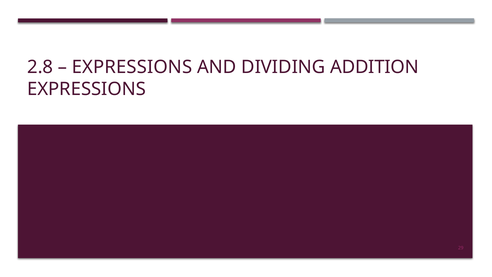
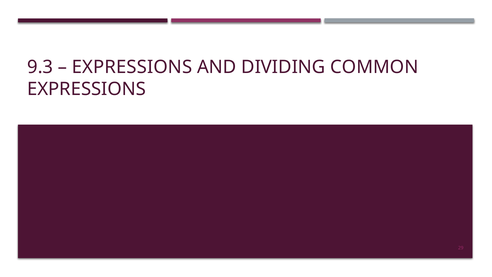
2.8: 2.8 -> 9.3
ADDITION: ADDITION -> COMMON
